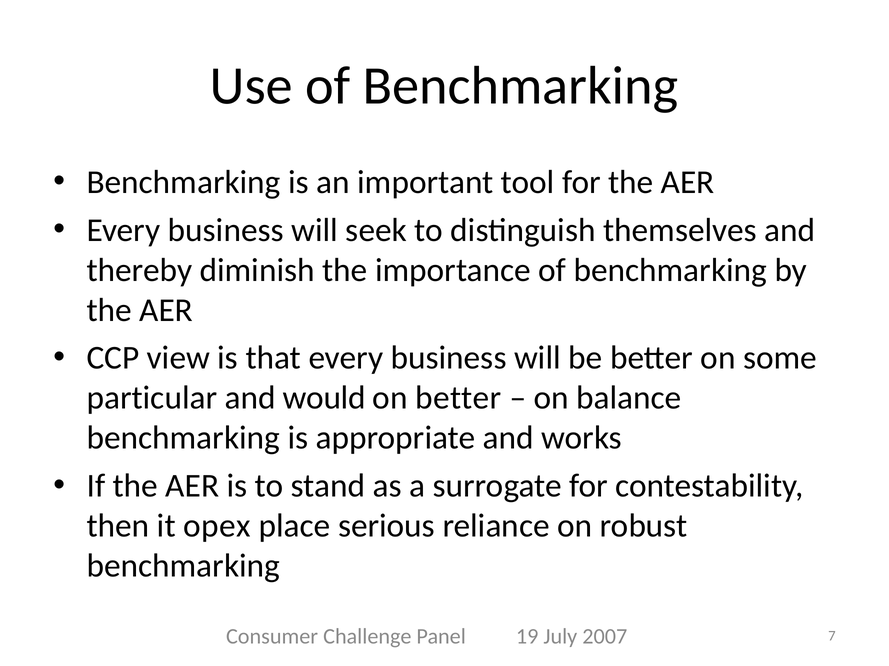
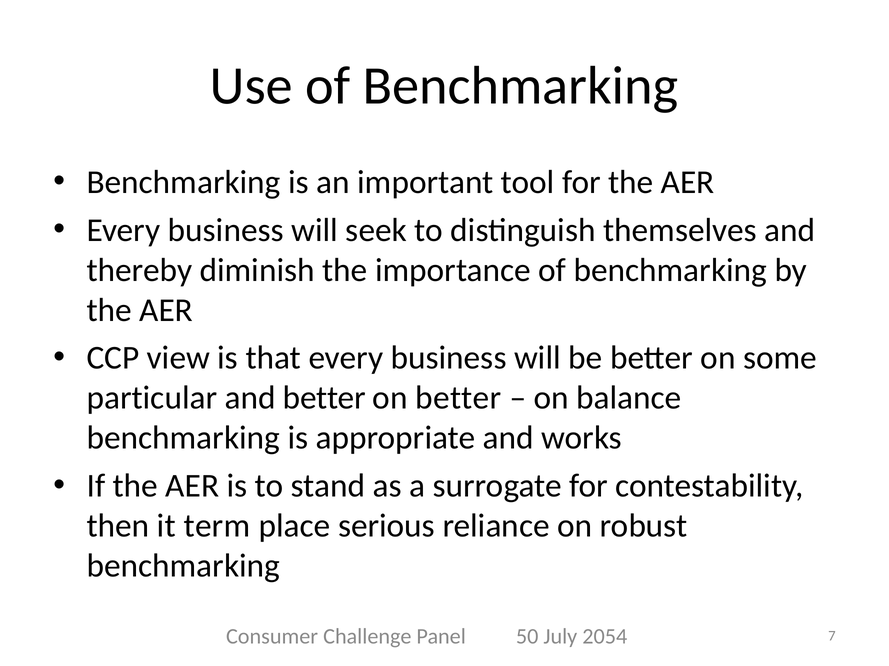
and would: would -> better
opex: opex -> term
19: 19 -> 50
2007: 2007 -> 2054
